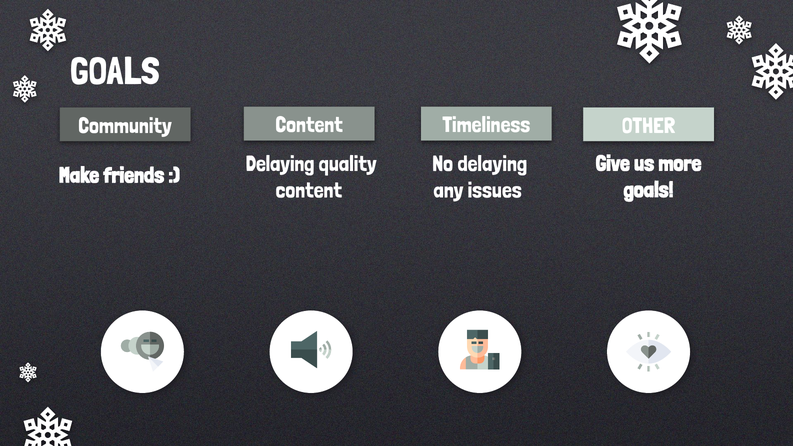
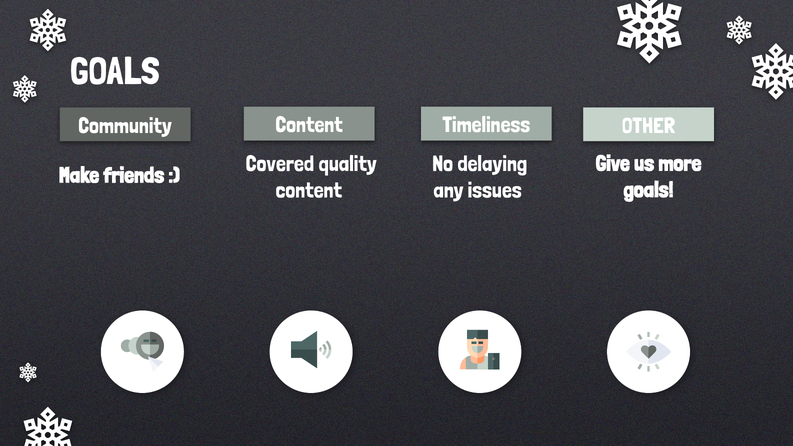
Delaying at (280, 164): Delaying -> Covered
